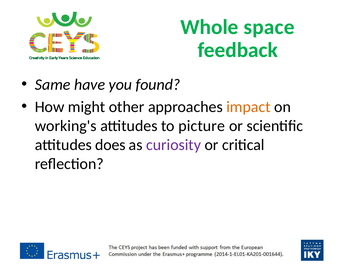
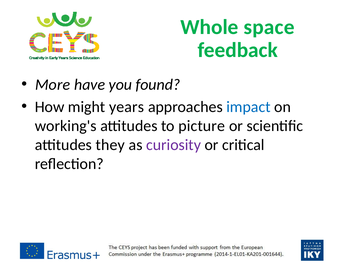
Same: Same -> More
other: other -> years
impact colour: orange -> blue
does: does -> they
